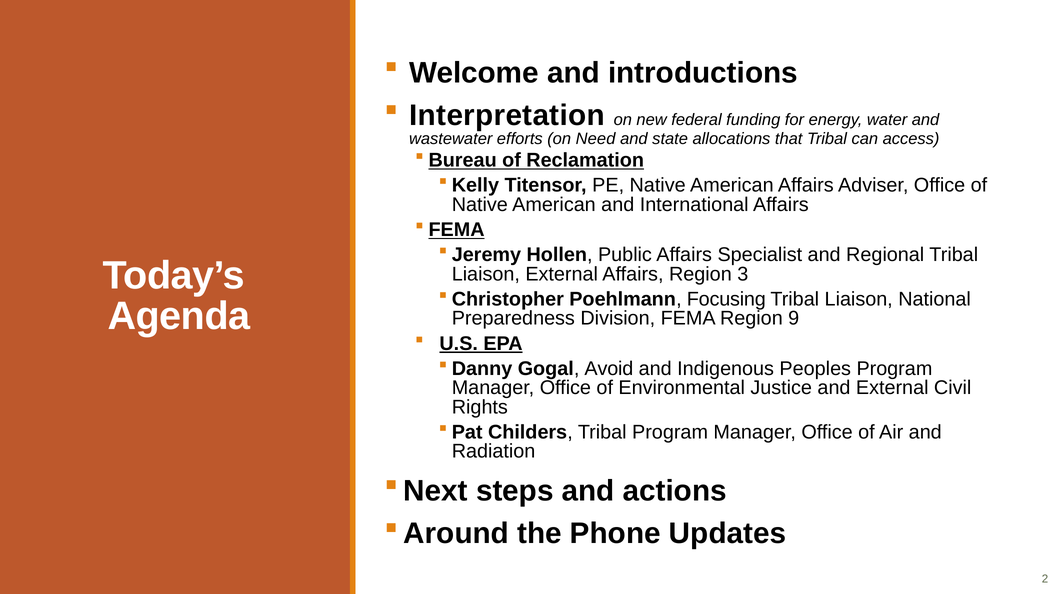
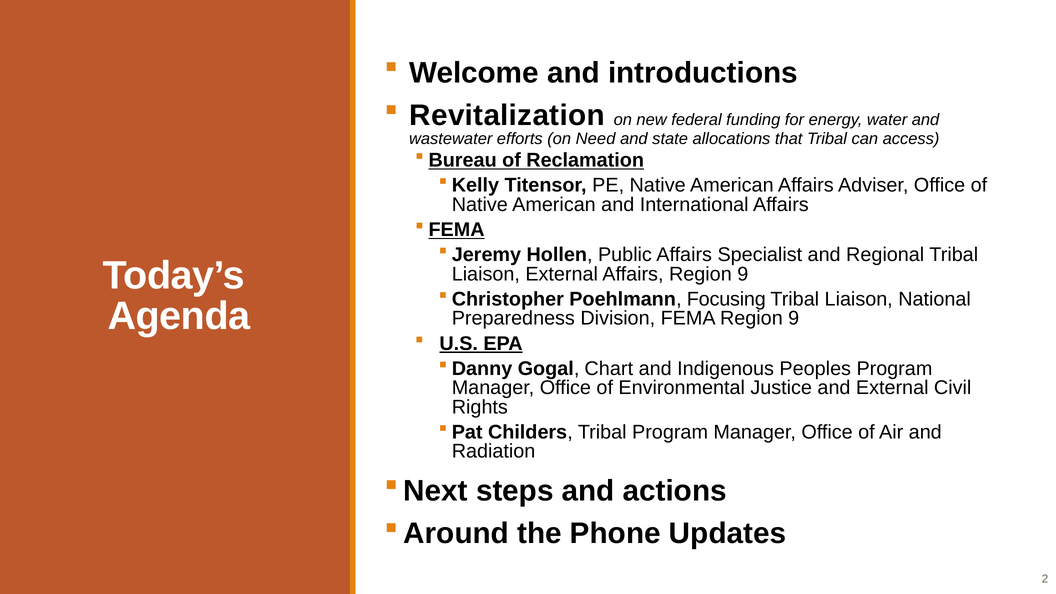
Interpretation: Interpretation -> Revitalization
Affairs Region 3: 3 -> 9
Avoid: Avoid -> Chart
